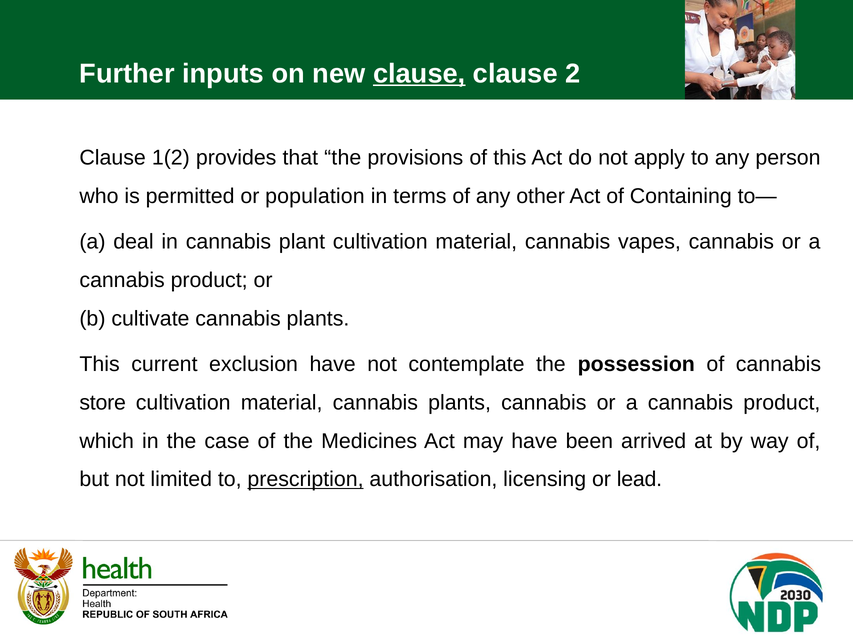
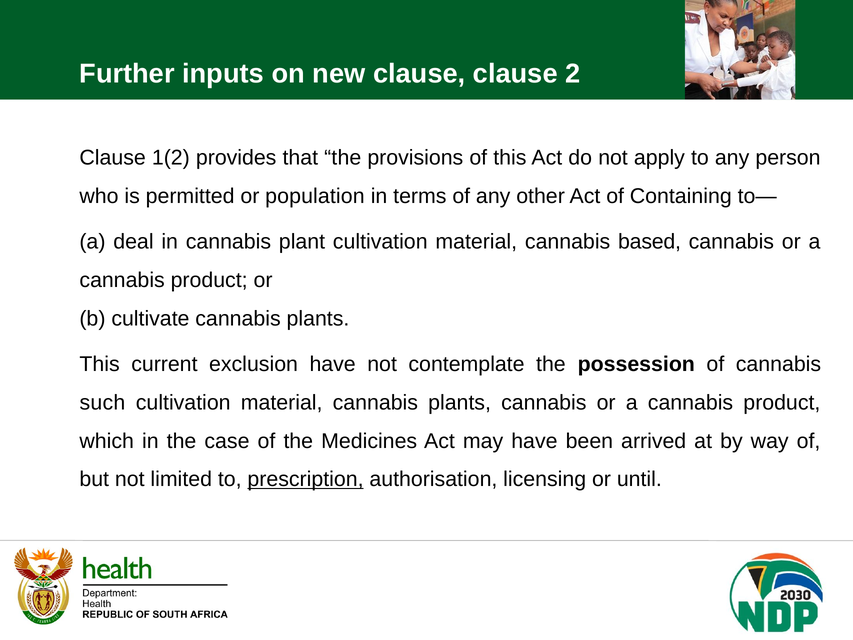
clause at (419, 74) underline: present -> none
vapes: vapes -> based
store: store -> such
lead: lead -> until
